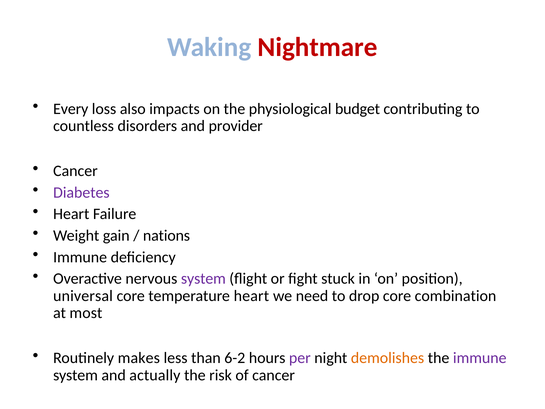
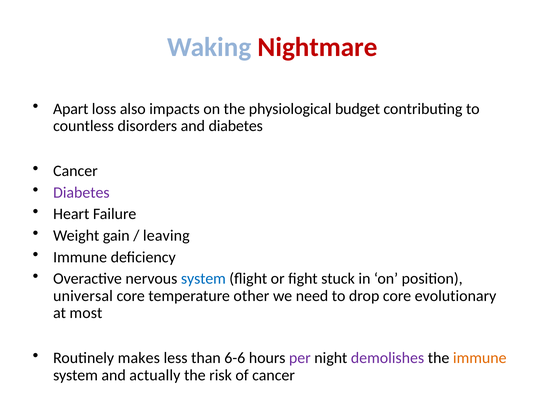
Every: Every -> Apart
and provider: provider -> diabetes
nations: nations -> leaving
system at (203, 278) colour: purple -> blue
temperature heart: heart -> other
combination: combination -> evolutionary
6-2: 6-2 -> 6-6
demolishes colour: orange -> purple
immune at (480, 358) colour: purple -> orange
